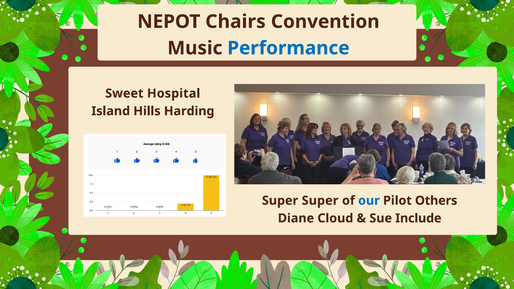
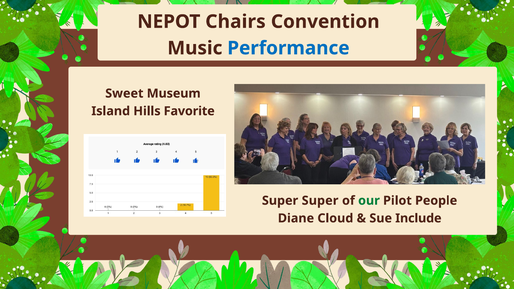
Hospital: Hospital -> Museum
Harding: Harding -> Favorite
our colour: blue -> green
Others: Others -> People
